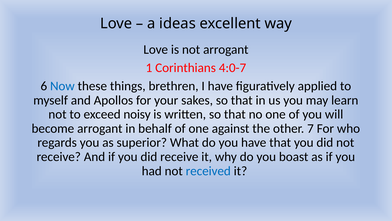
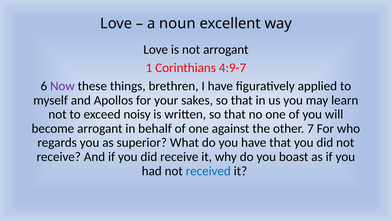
ideas: ideas -> noun
4:0-7: 4:0-7 -> 4:9-7
Now colour: blue -> purple
